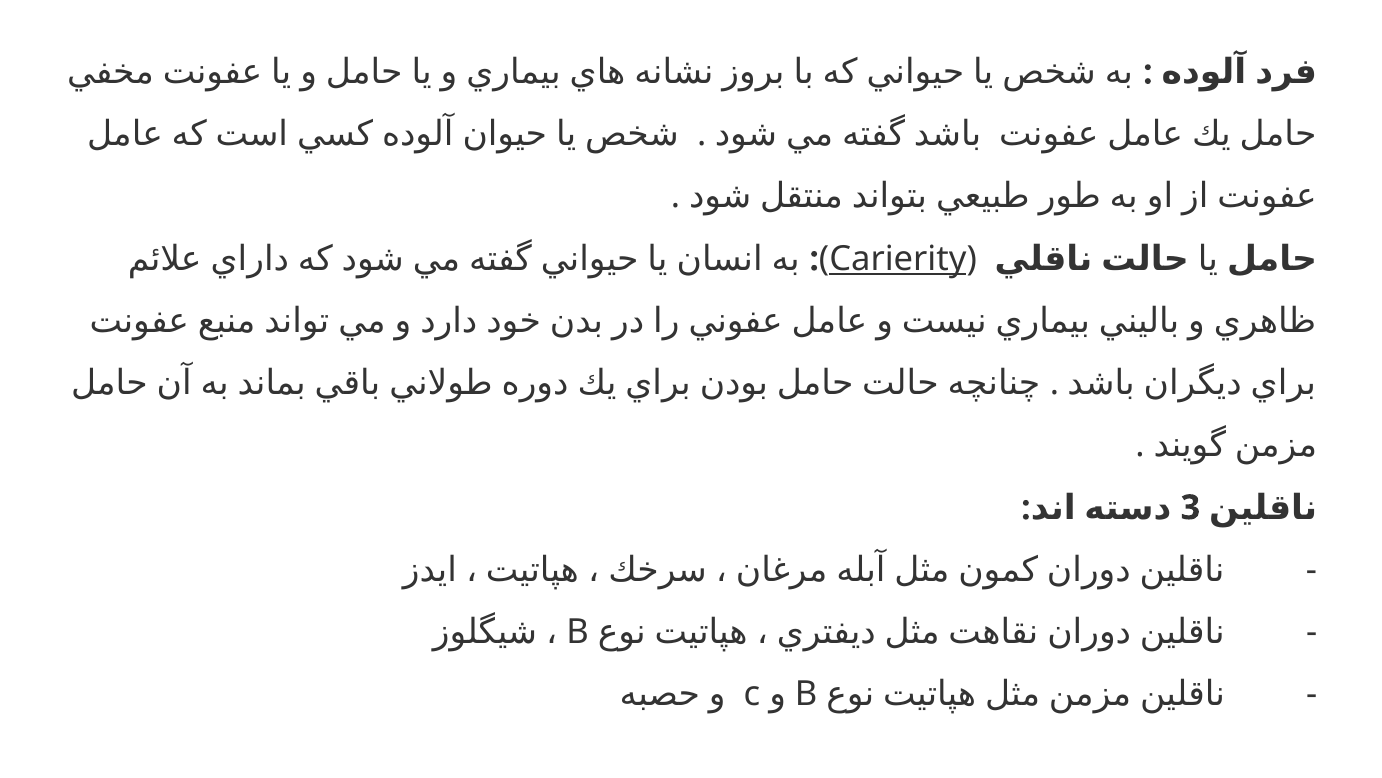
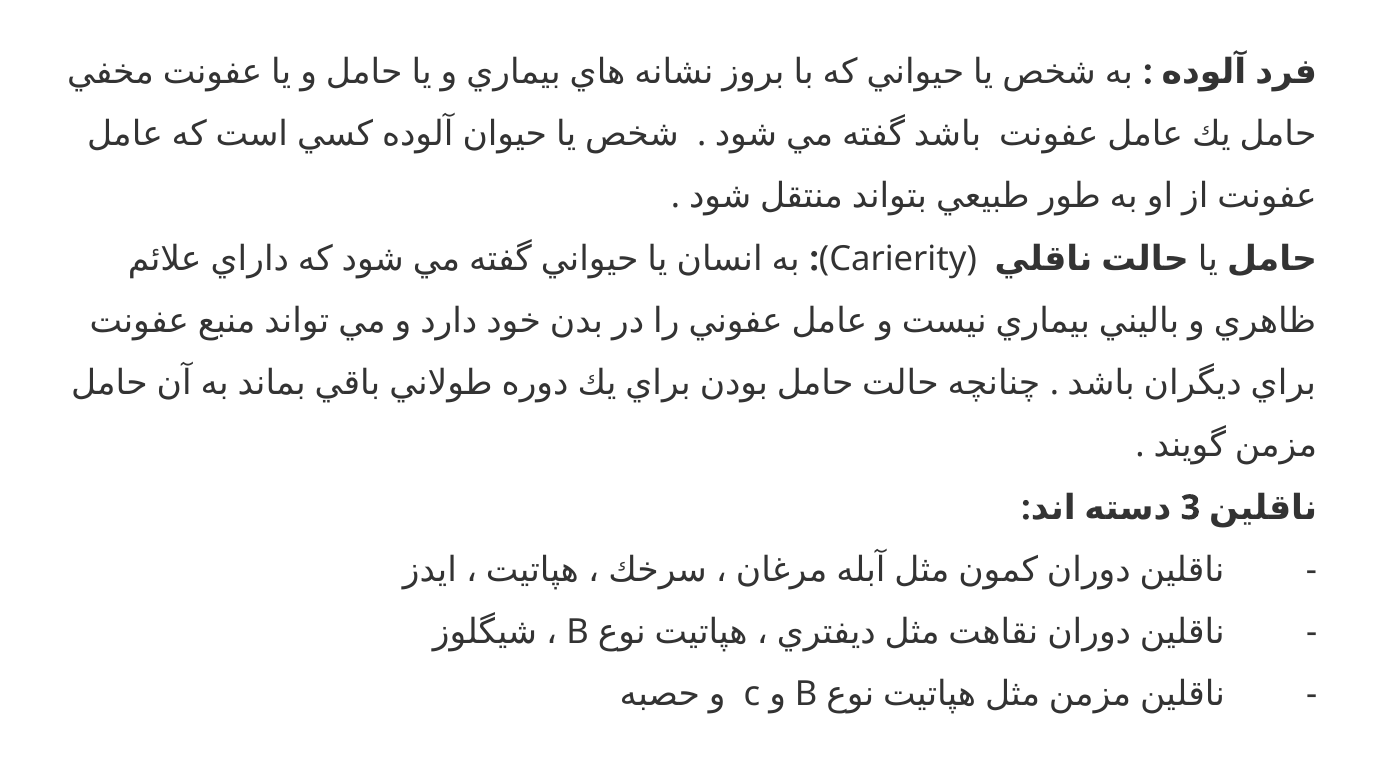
Carierity underline: present -> none
